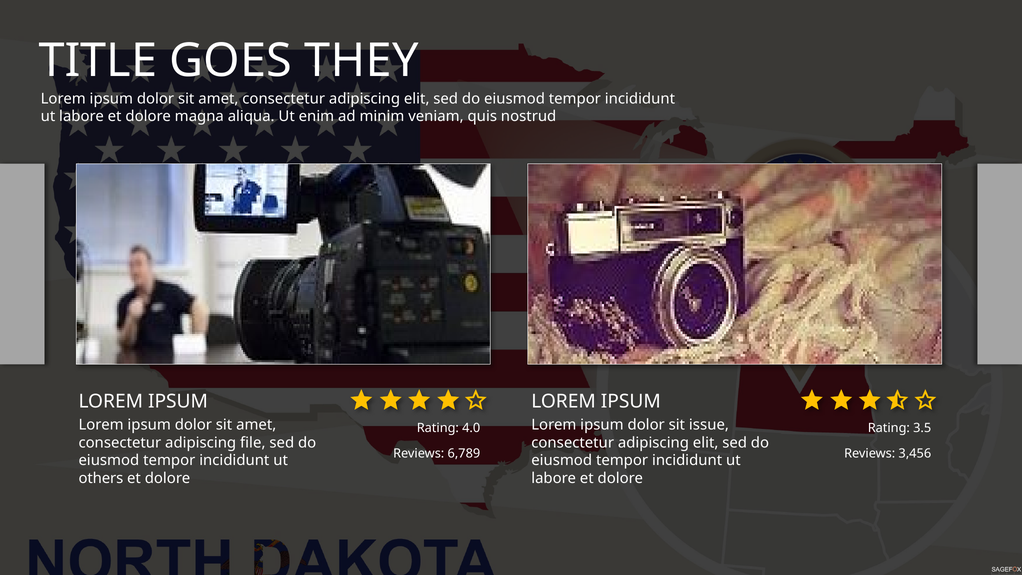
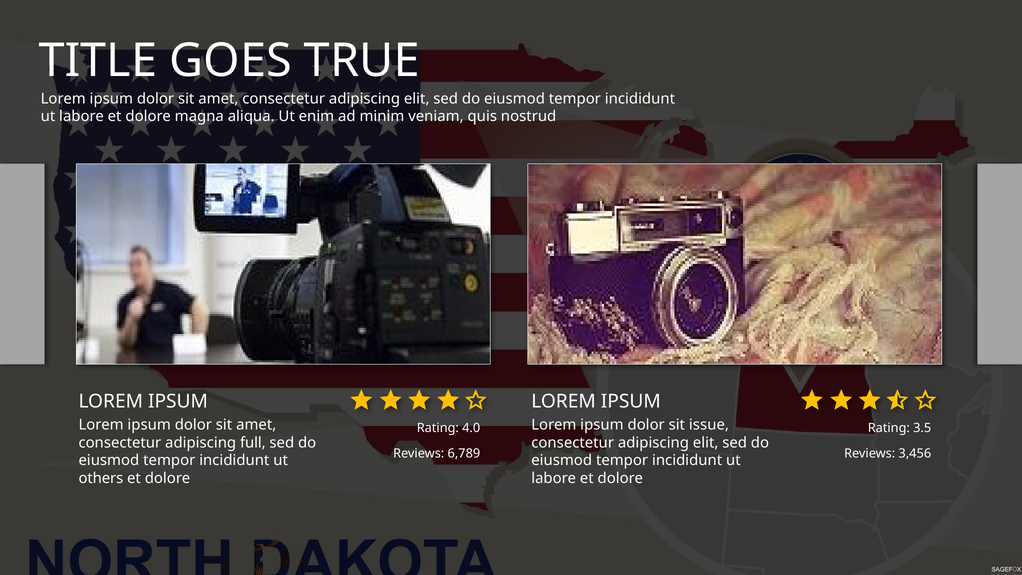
THEY: THEY -> TRUE
file: file -> full
